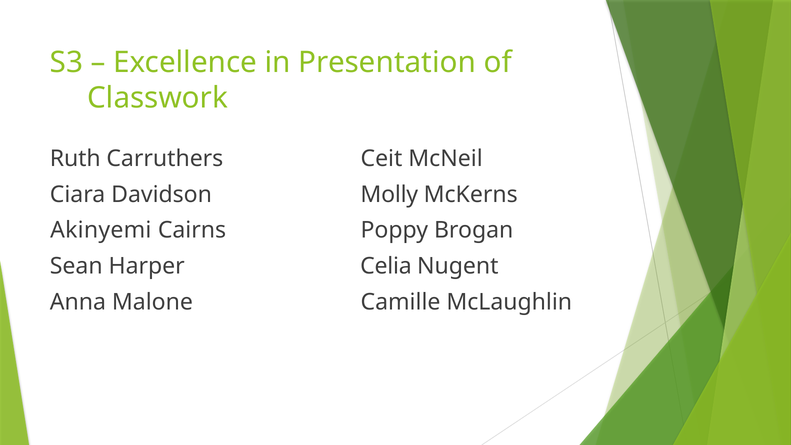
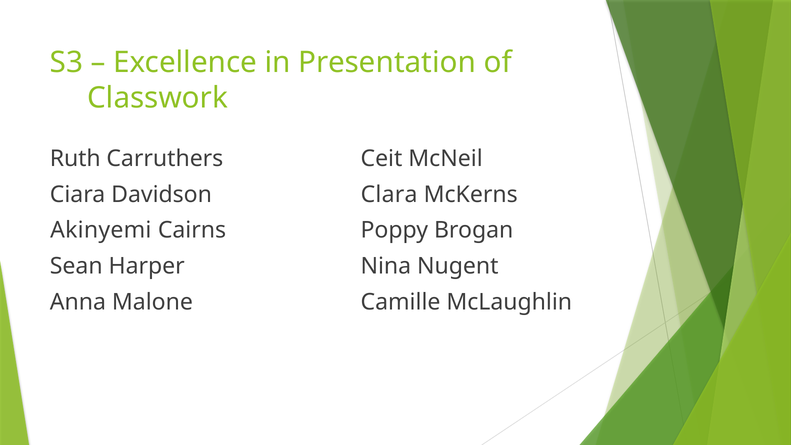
Molly: Molly -> Clara
Celia: Celia -> Nina
